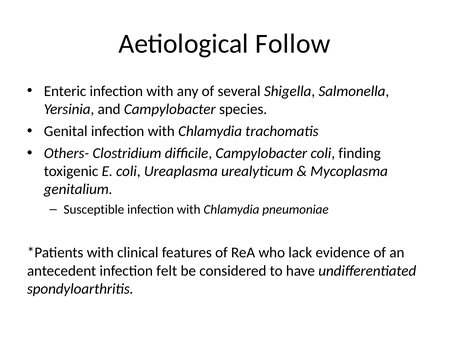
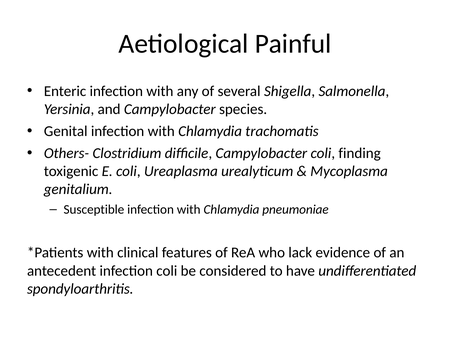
Follow: Follow -> Painful
infection felt: felt -> coli
